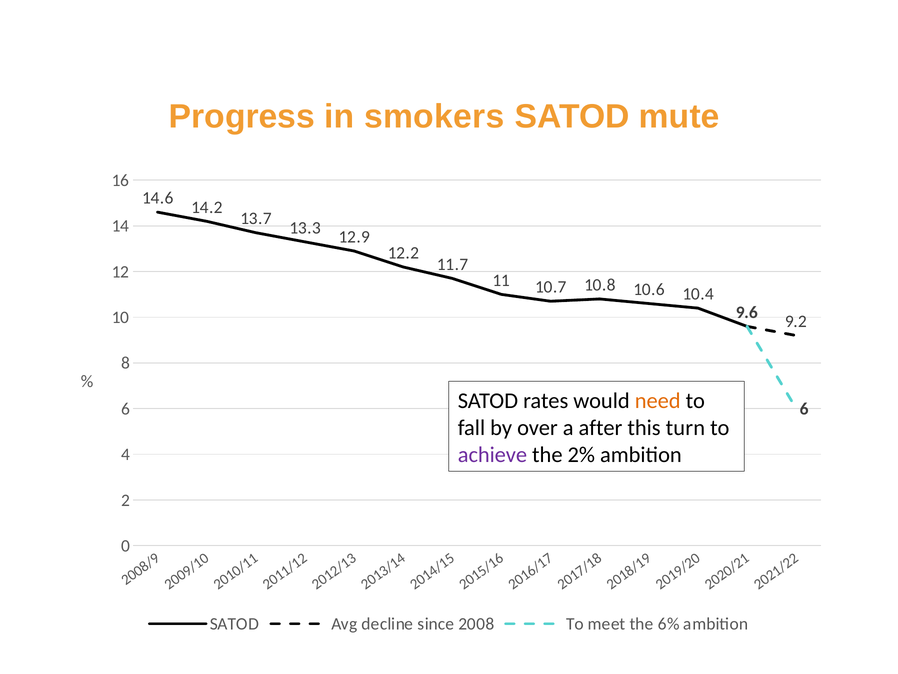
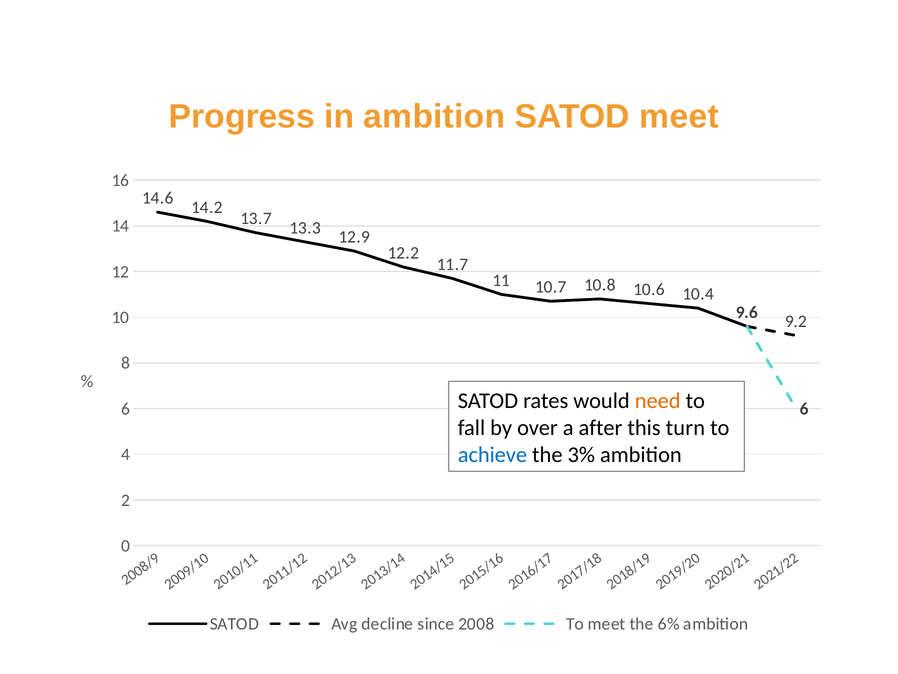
in smokers: smokers -> ambition
SATOD mute: mute -> meet
achieve colour: purple -> blue
2%: 2% -> 3%
